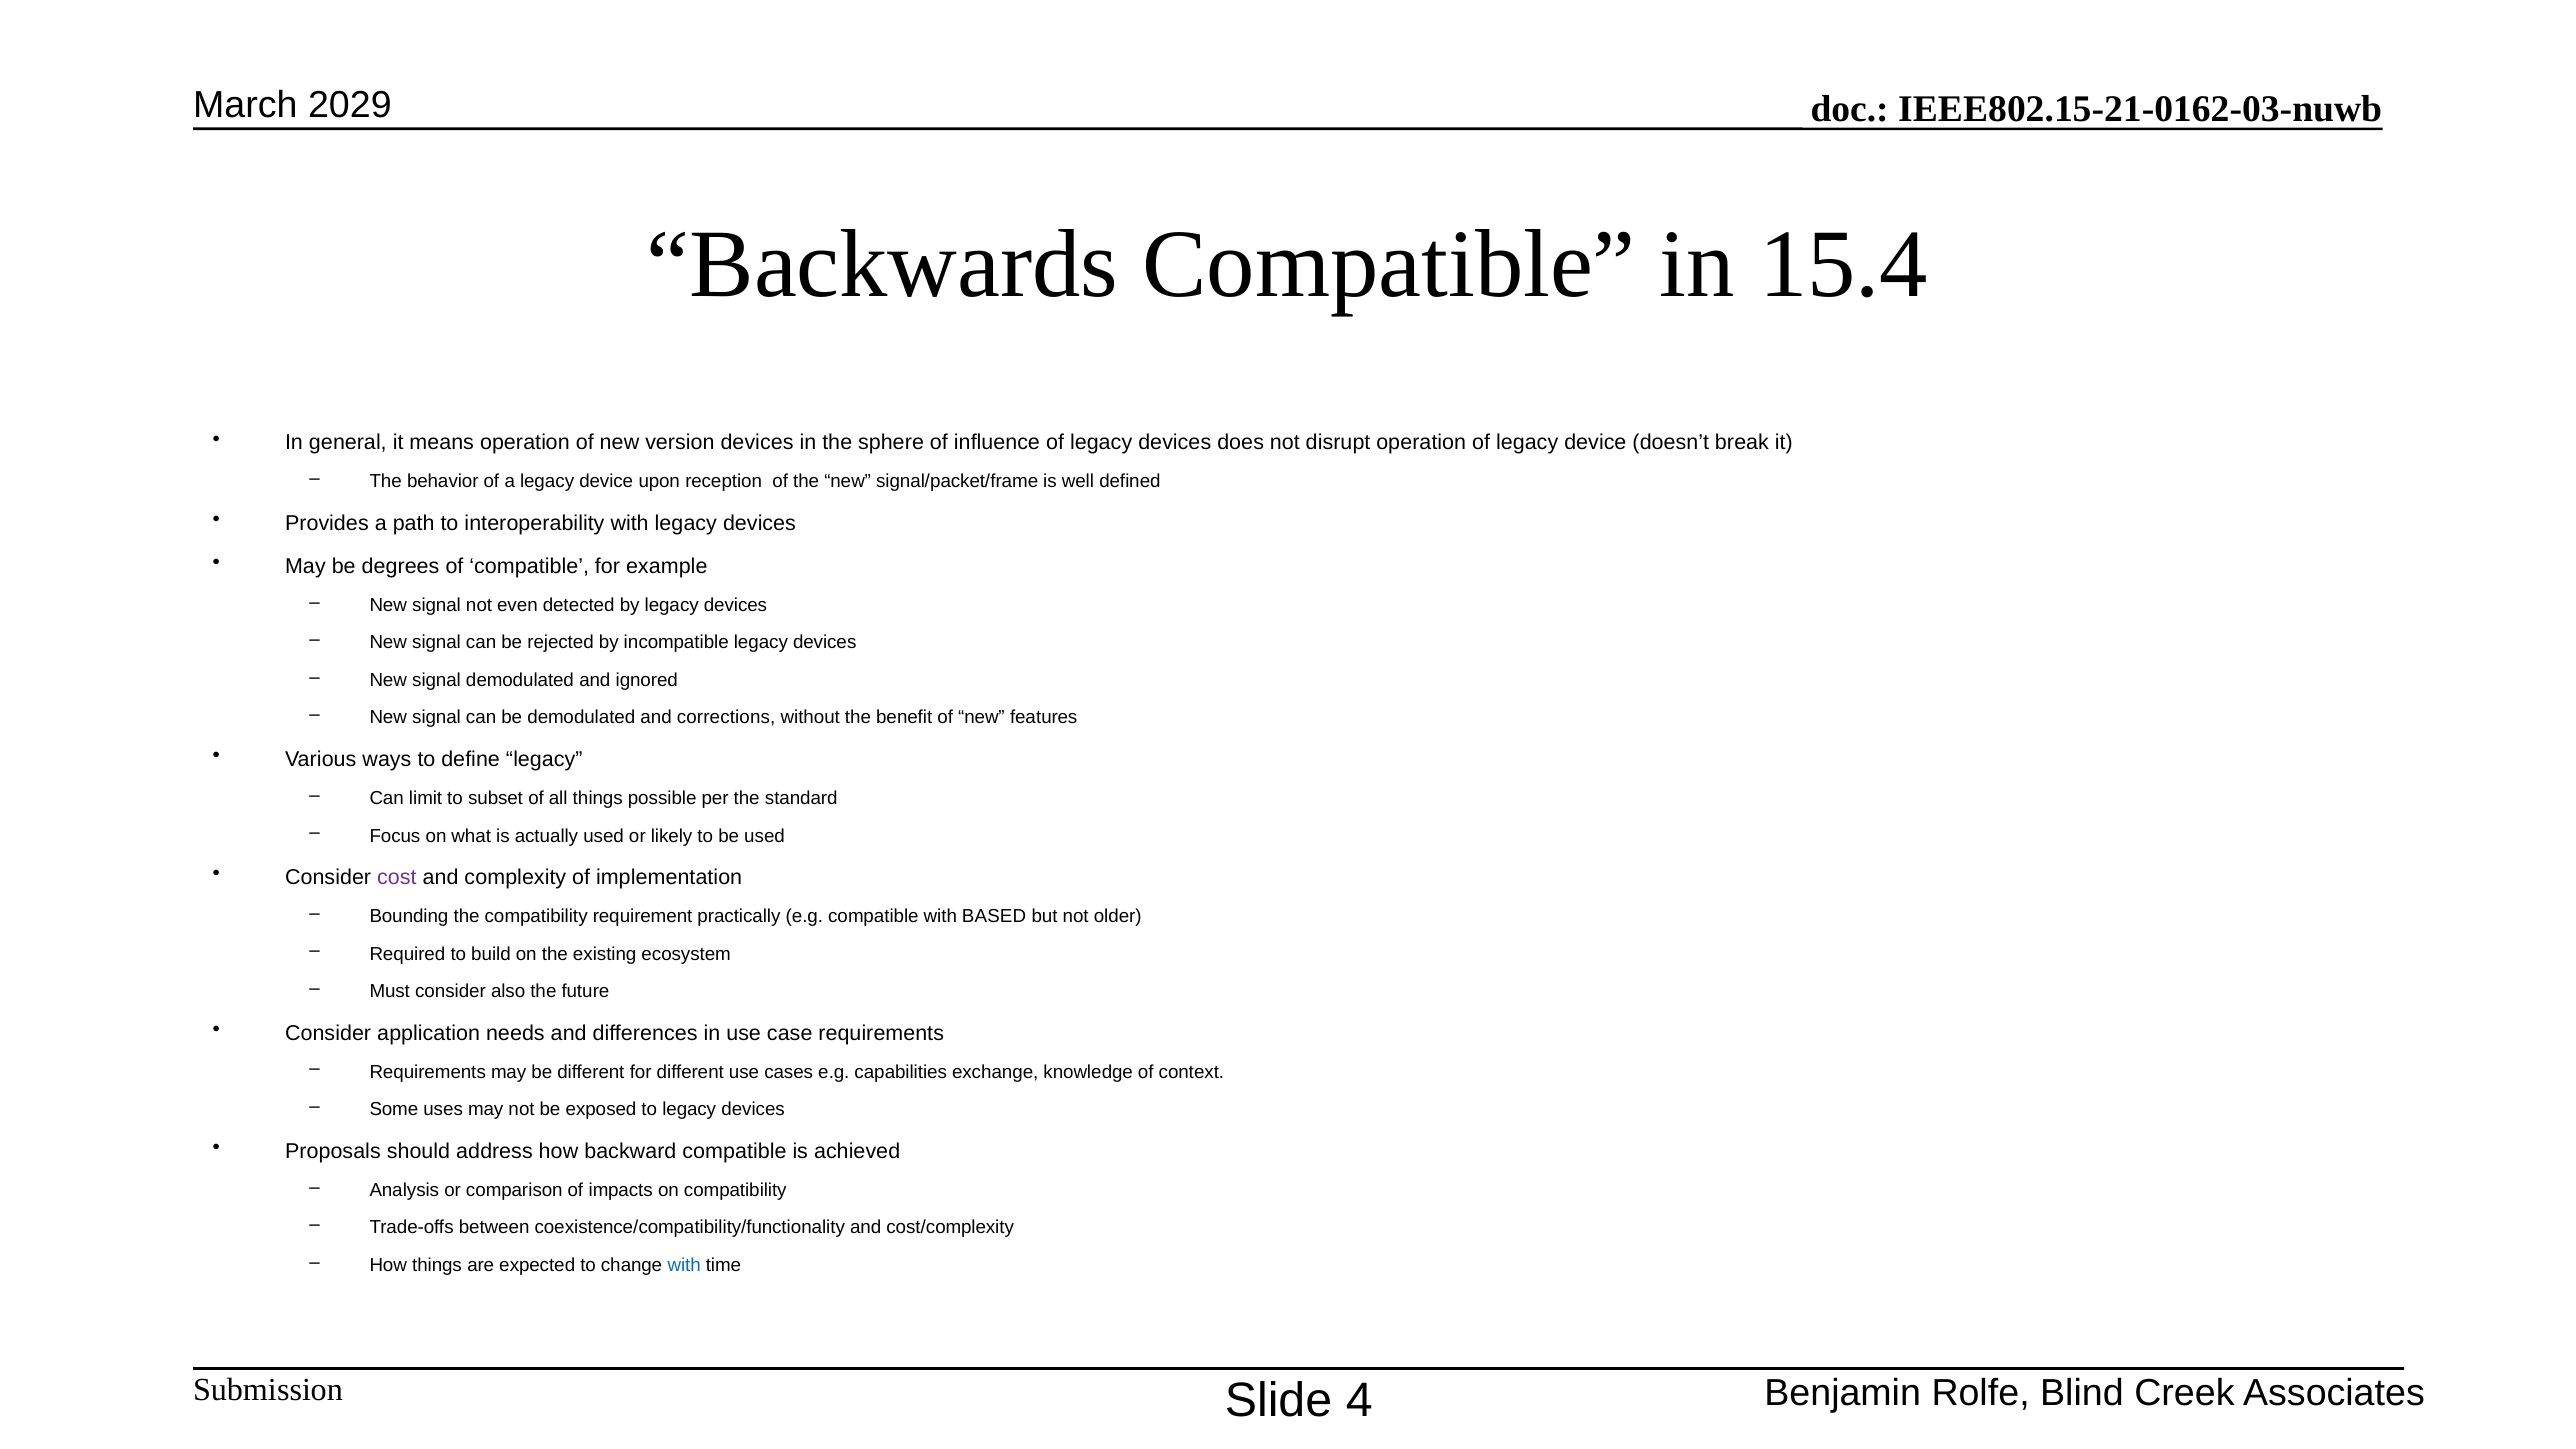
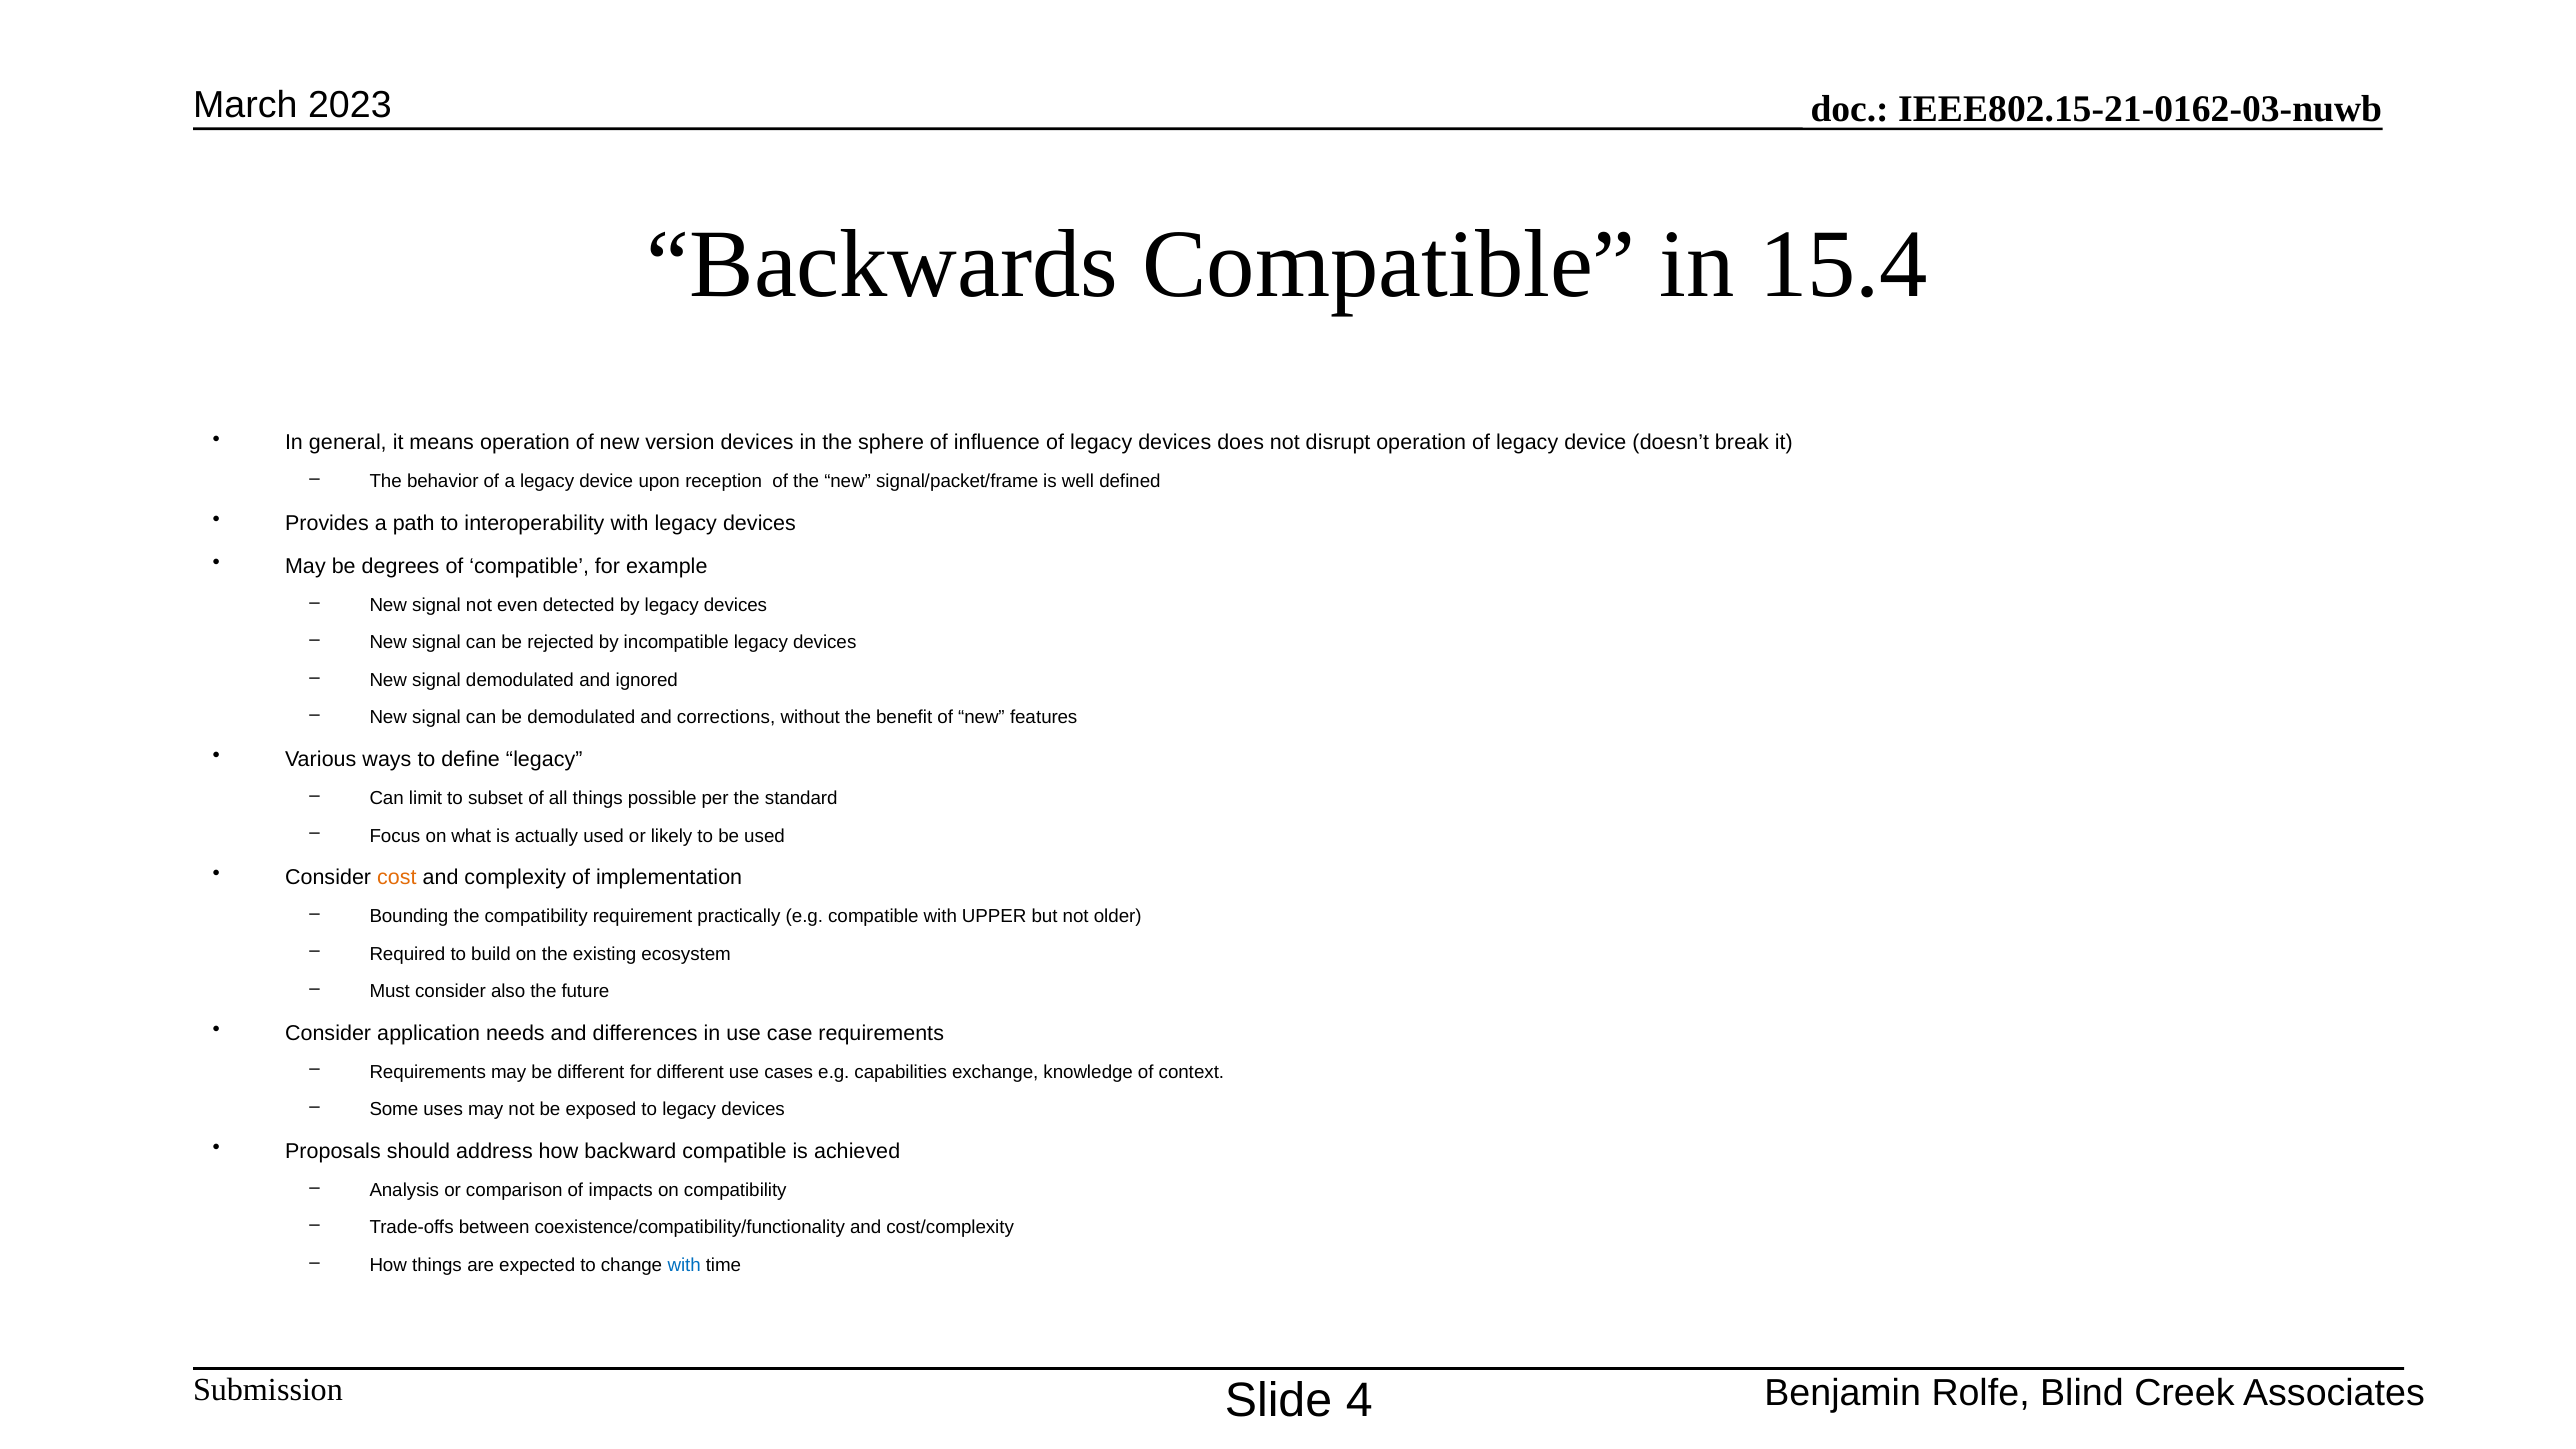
2029: 2029 -> 2023
cost colour: purple -> orange
BASED: BASED -> UPPER
